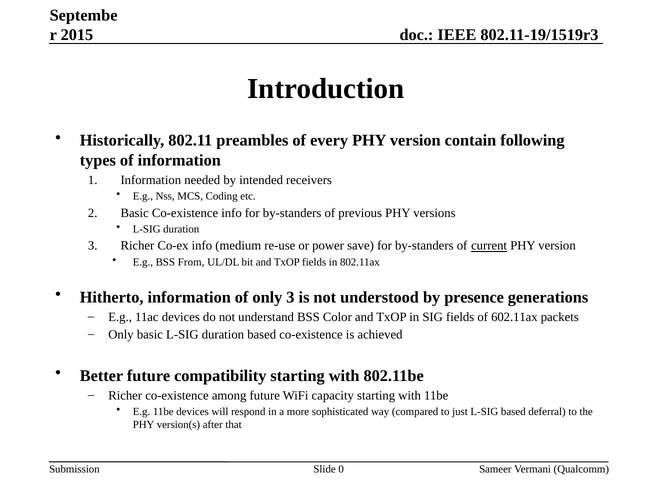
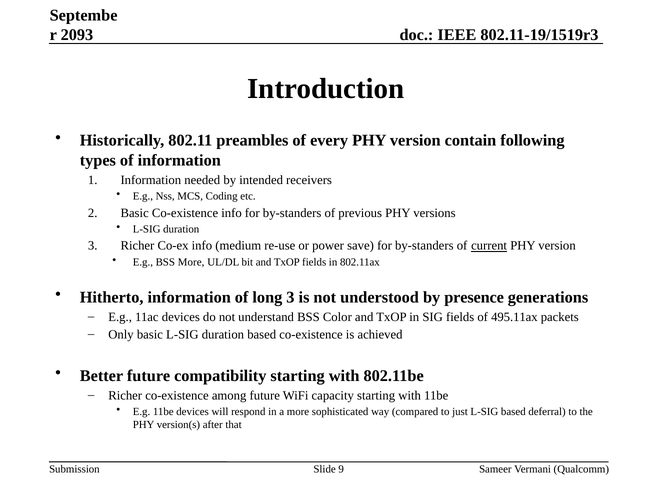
2015: 2015 -> 2093
BSS From: From -> More
of only: only -> long
602.11ax: 602.11ax -> 495.11ax
0: 0 -> 9
